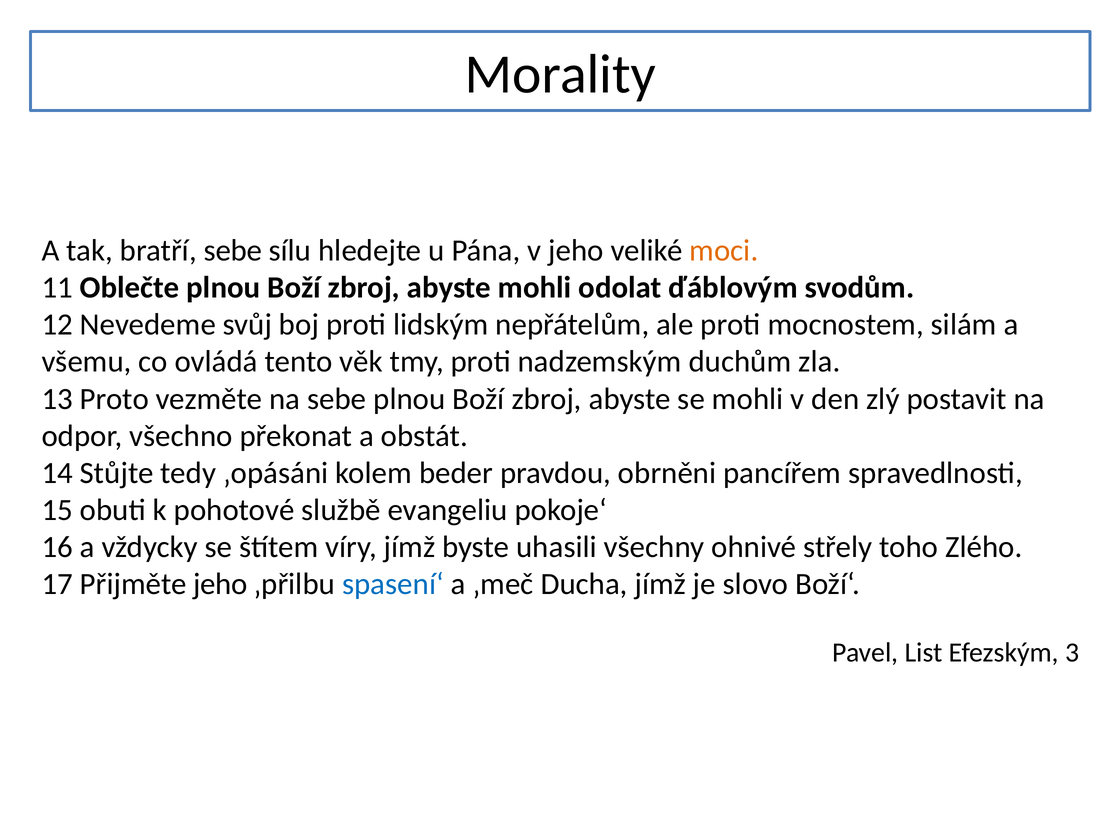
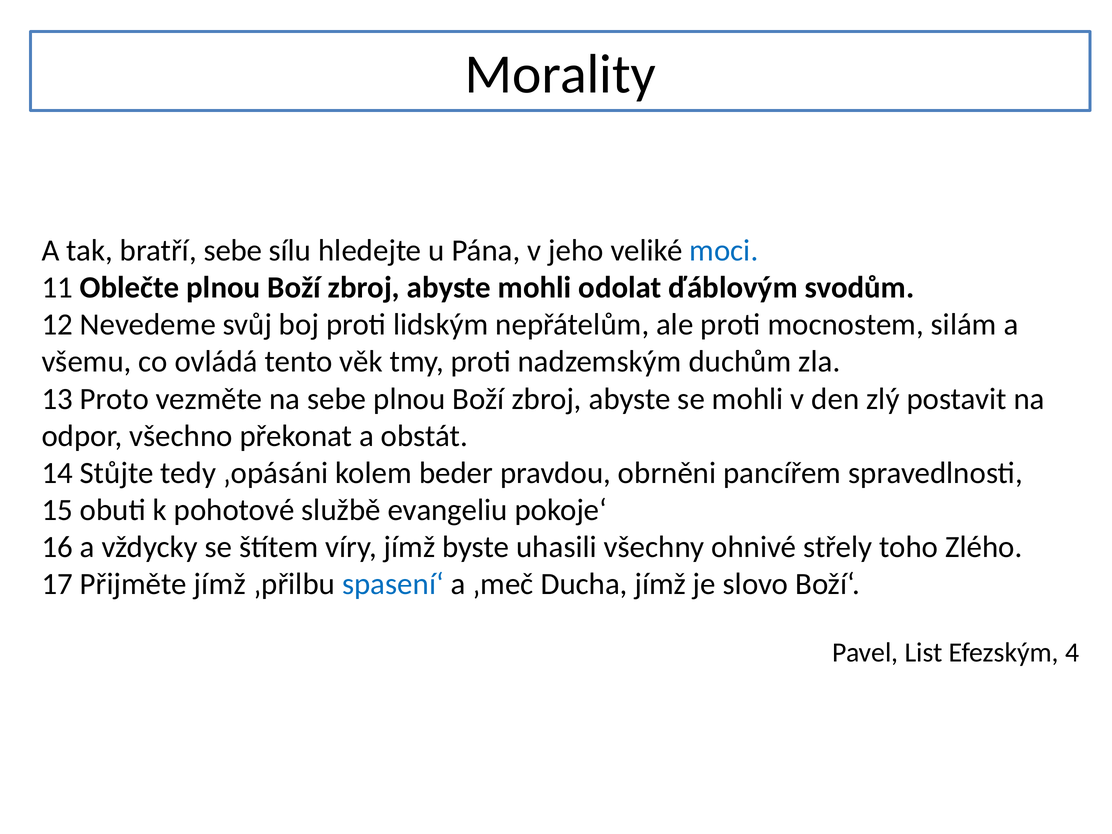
moci colour: orange -> blue
Přijměte jeho: jeho -> jímž
3: 3 -> 4
